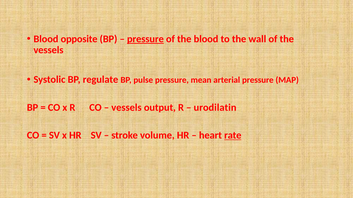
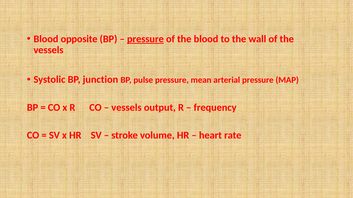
regulate: regulate -> junction
urodilatin: urodilatin -> frequency
rate underline: present -> none
